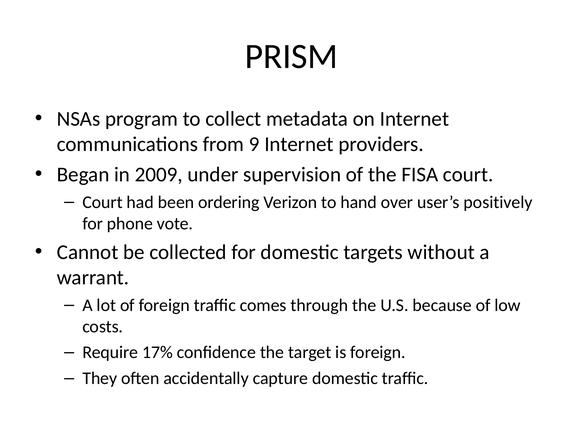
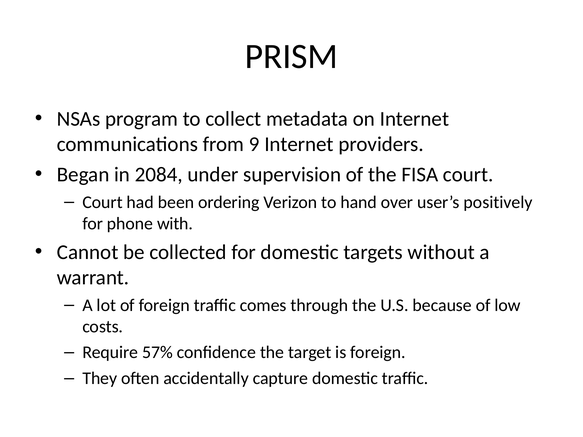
2009: 2009 -> 2084
vote: vote -> with
17%: 17% -> 57%
